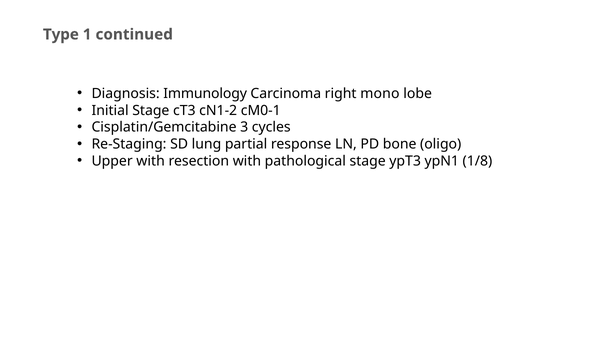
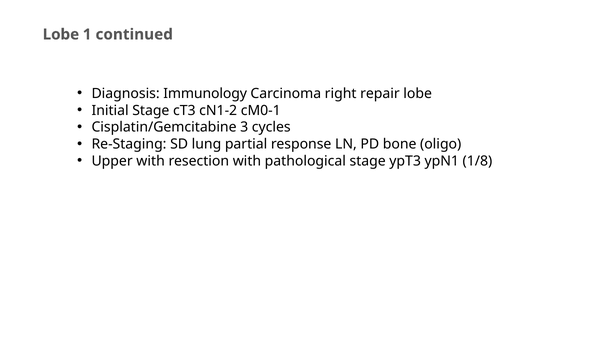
Type at (61, 34): Type -> Lobe
mono: mono -> repair
